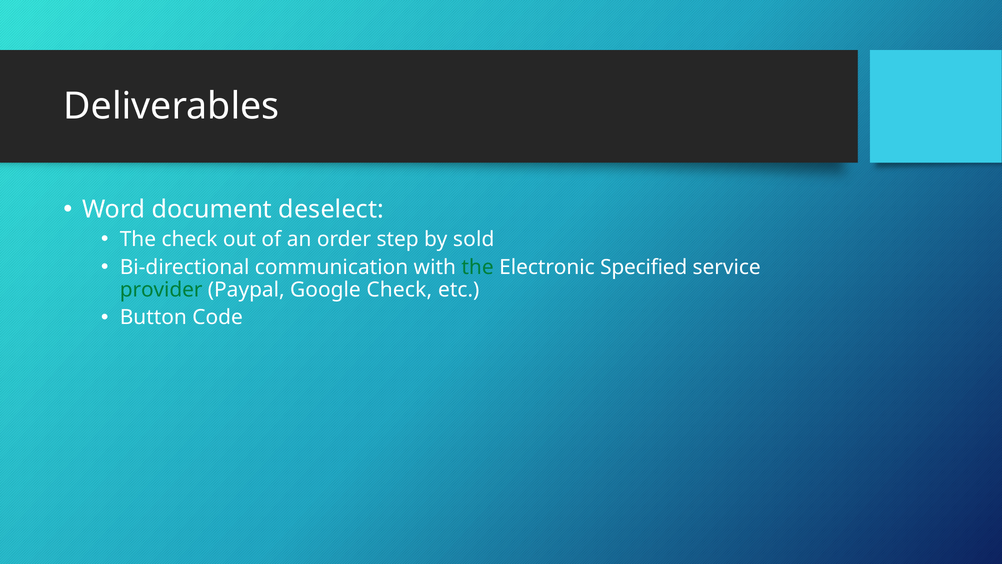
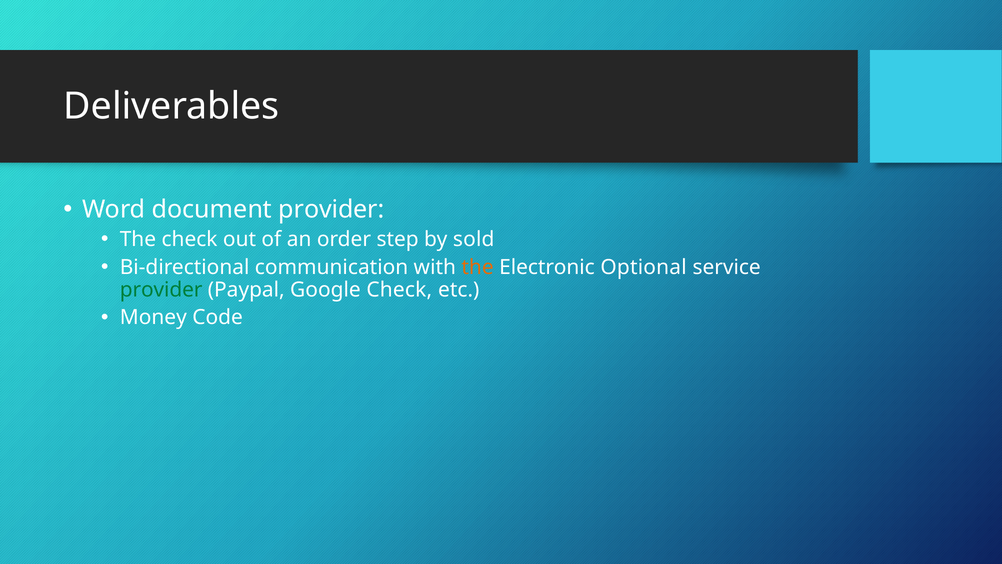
document deselect: deselect -> provider
the at (478, 267) colour: green -> orange
Specified: Specified -> Optional
Button: Button -> Money
